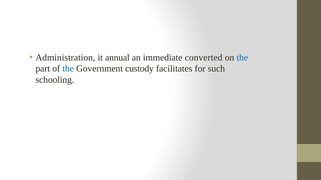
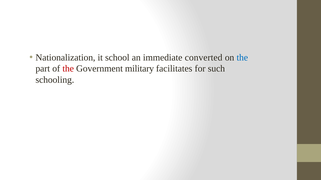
Administration: Administration -> Nationalization
annual: annual -> school
the at (68, 69) colour: blue -> red
custody: custody -> military
